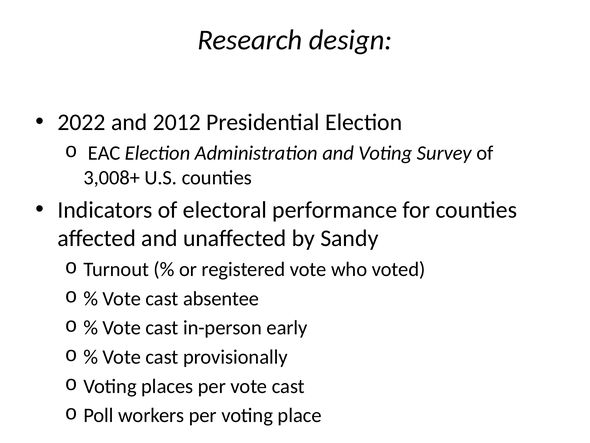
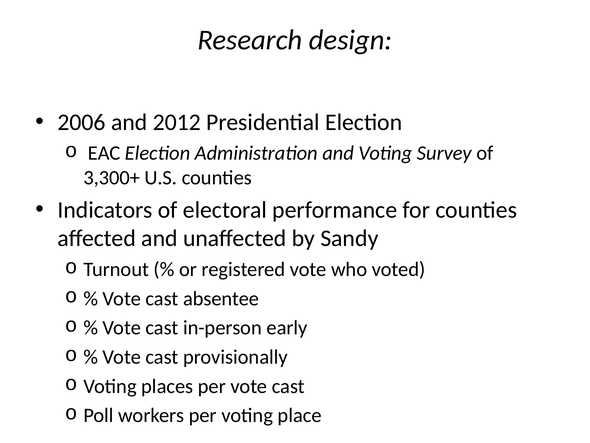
2022: 2022 -> 2006
3,008+: 3,008+ -> 3,300+
